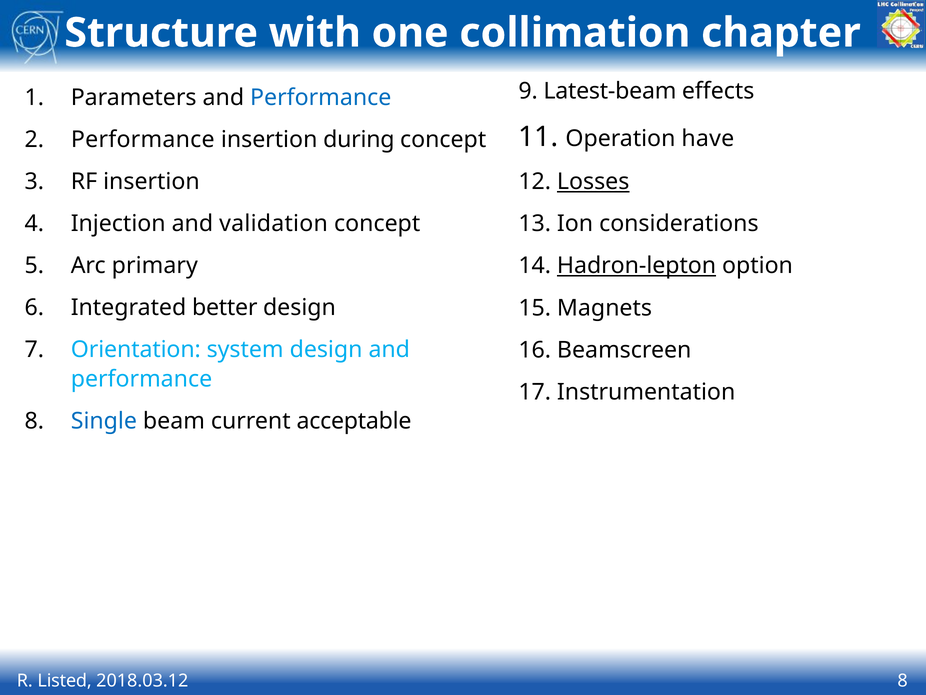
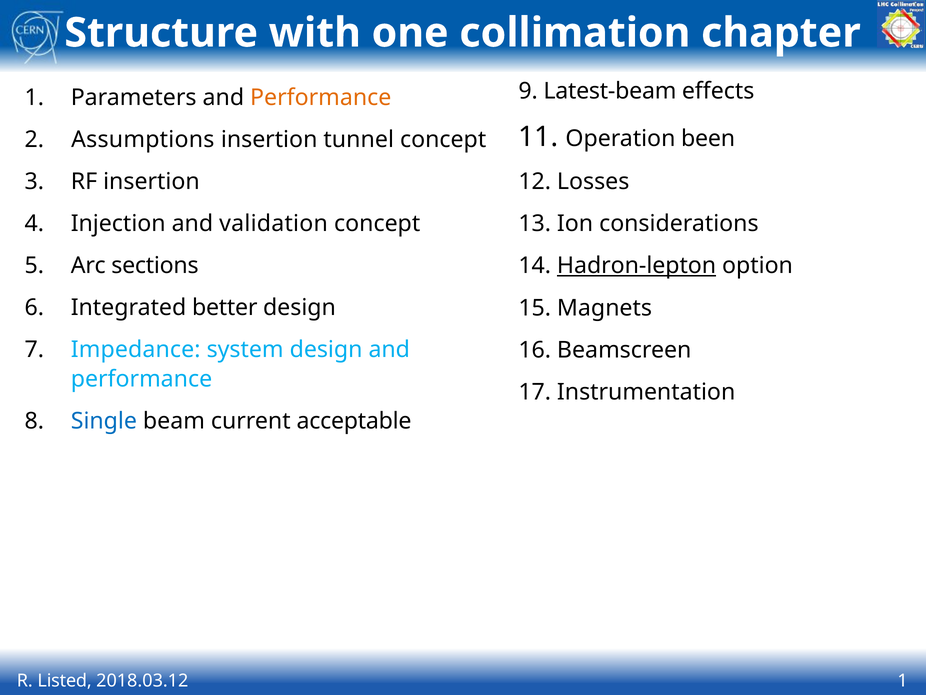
Performance at (321, 97) colour: blue -> orange
have: have -> been
Performance at (143, 139): Performance -> Assumptions
during: during -> tunnel
Losses underline: present -> none
primary: primary -> sections
Orientation: Orientation -> Impedance
2018.03.12 8: 8 -> 1
